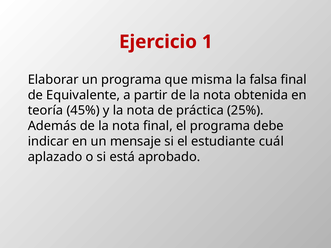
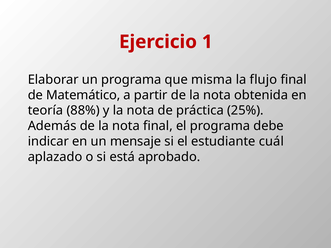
falsa: falsa -> flujo
Equivalente: Equivalente -> Matemático
45%: 45% -> 88%
